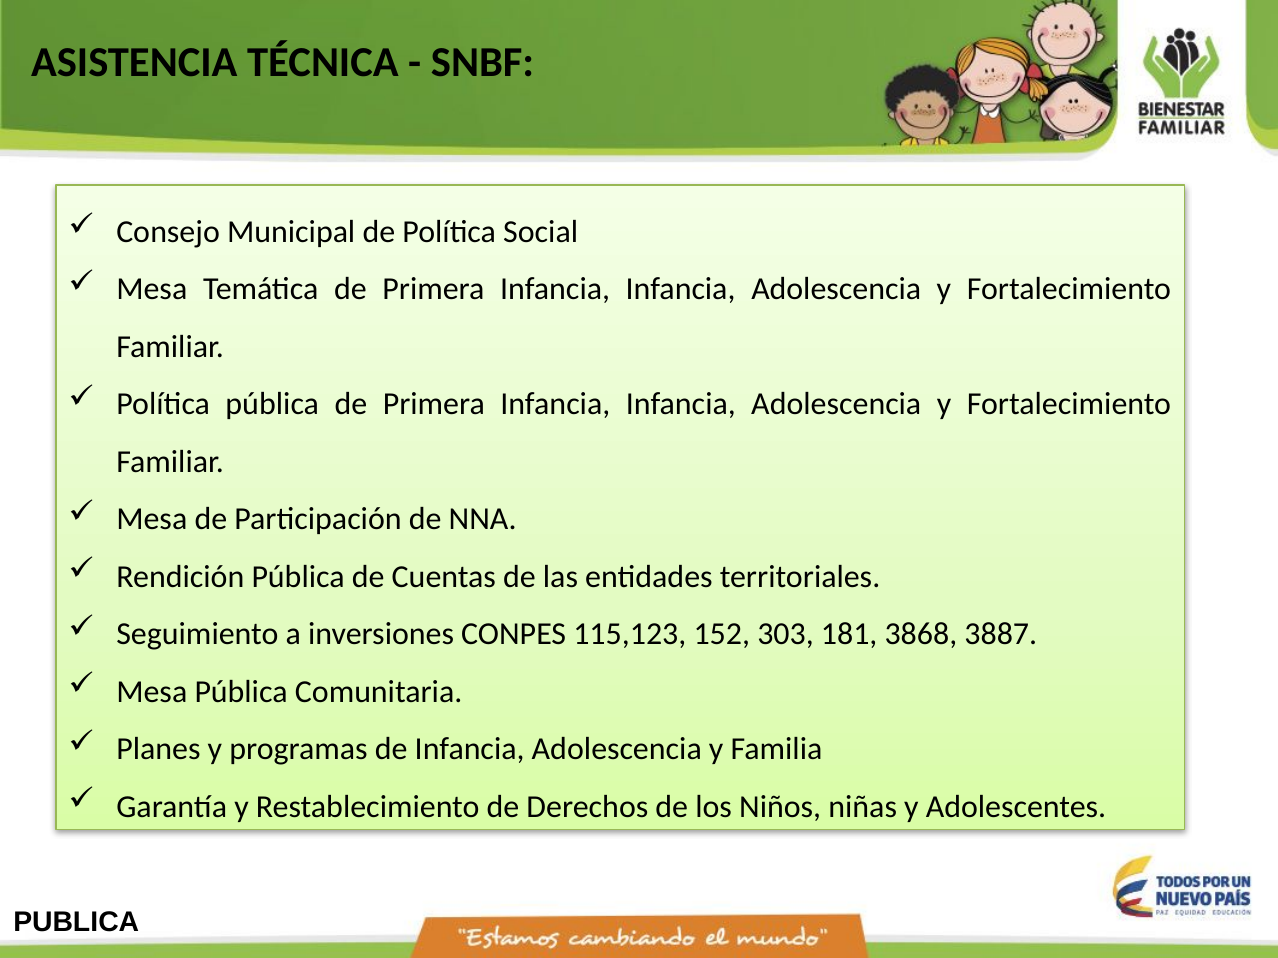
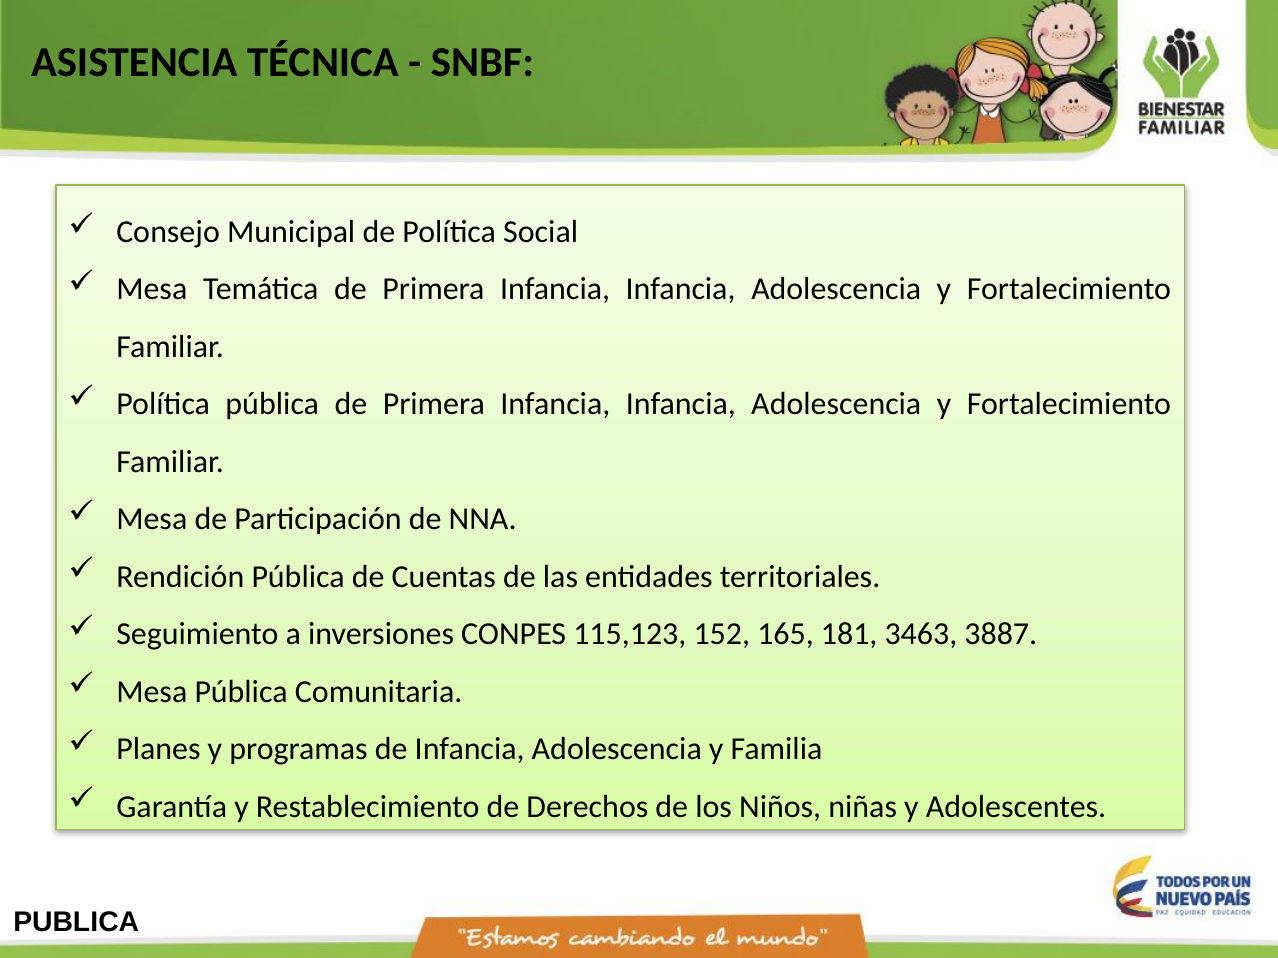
303: 303 -> 165
3868: 3868 -> 3463
